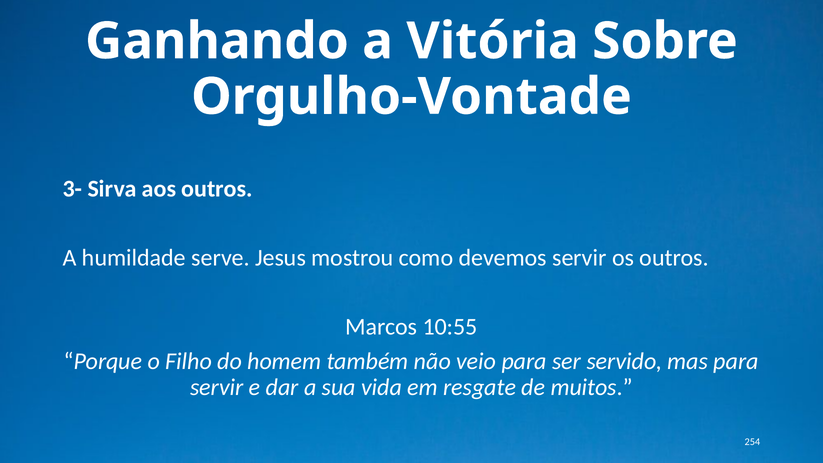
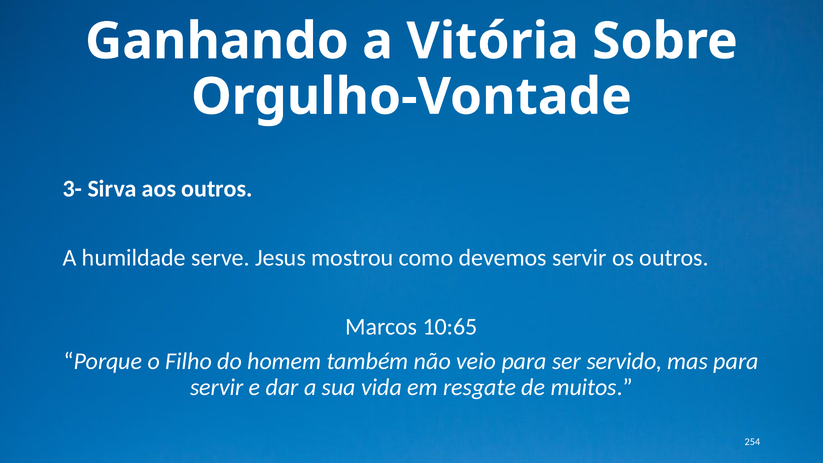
10:55: 10:55 -> 10:65
